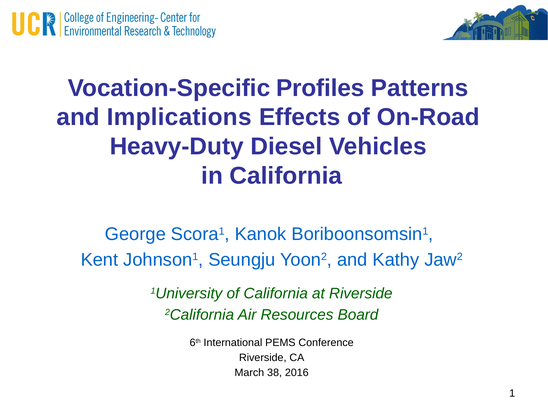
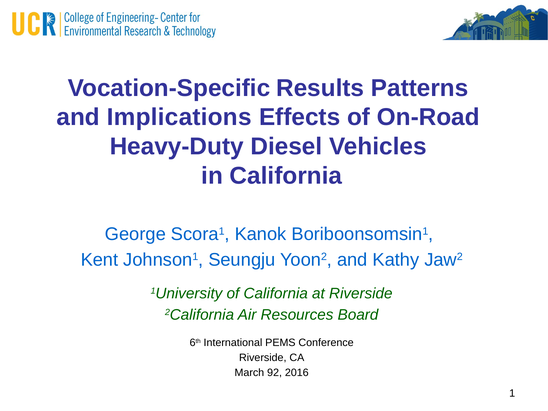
Profiles: Profiles -> Results
38: 38 -> 92
